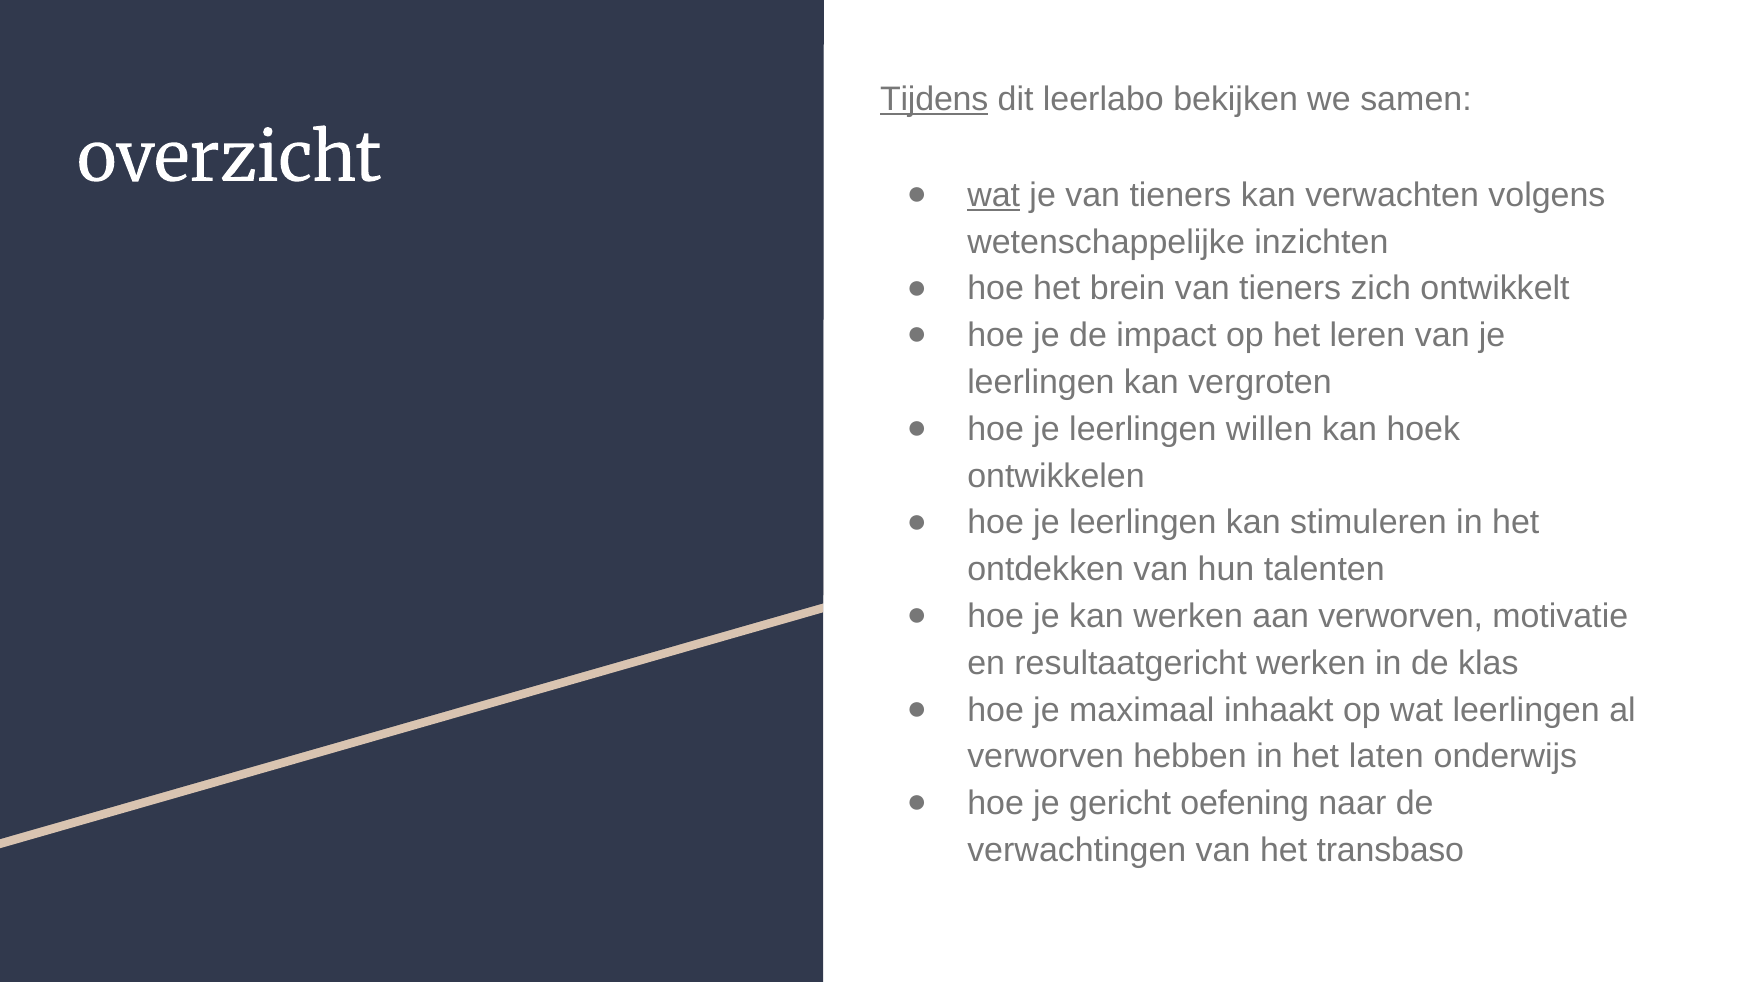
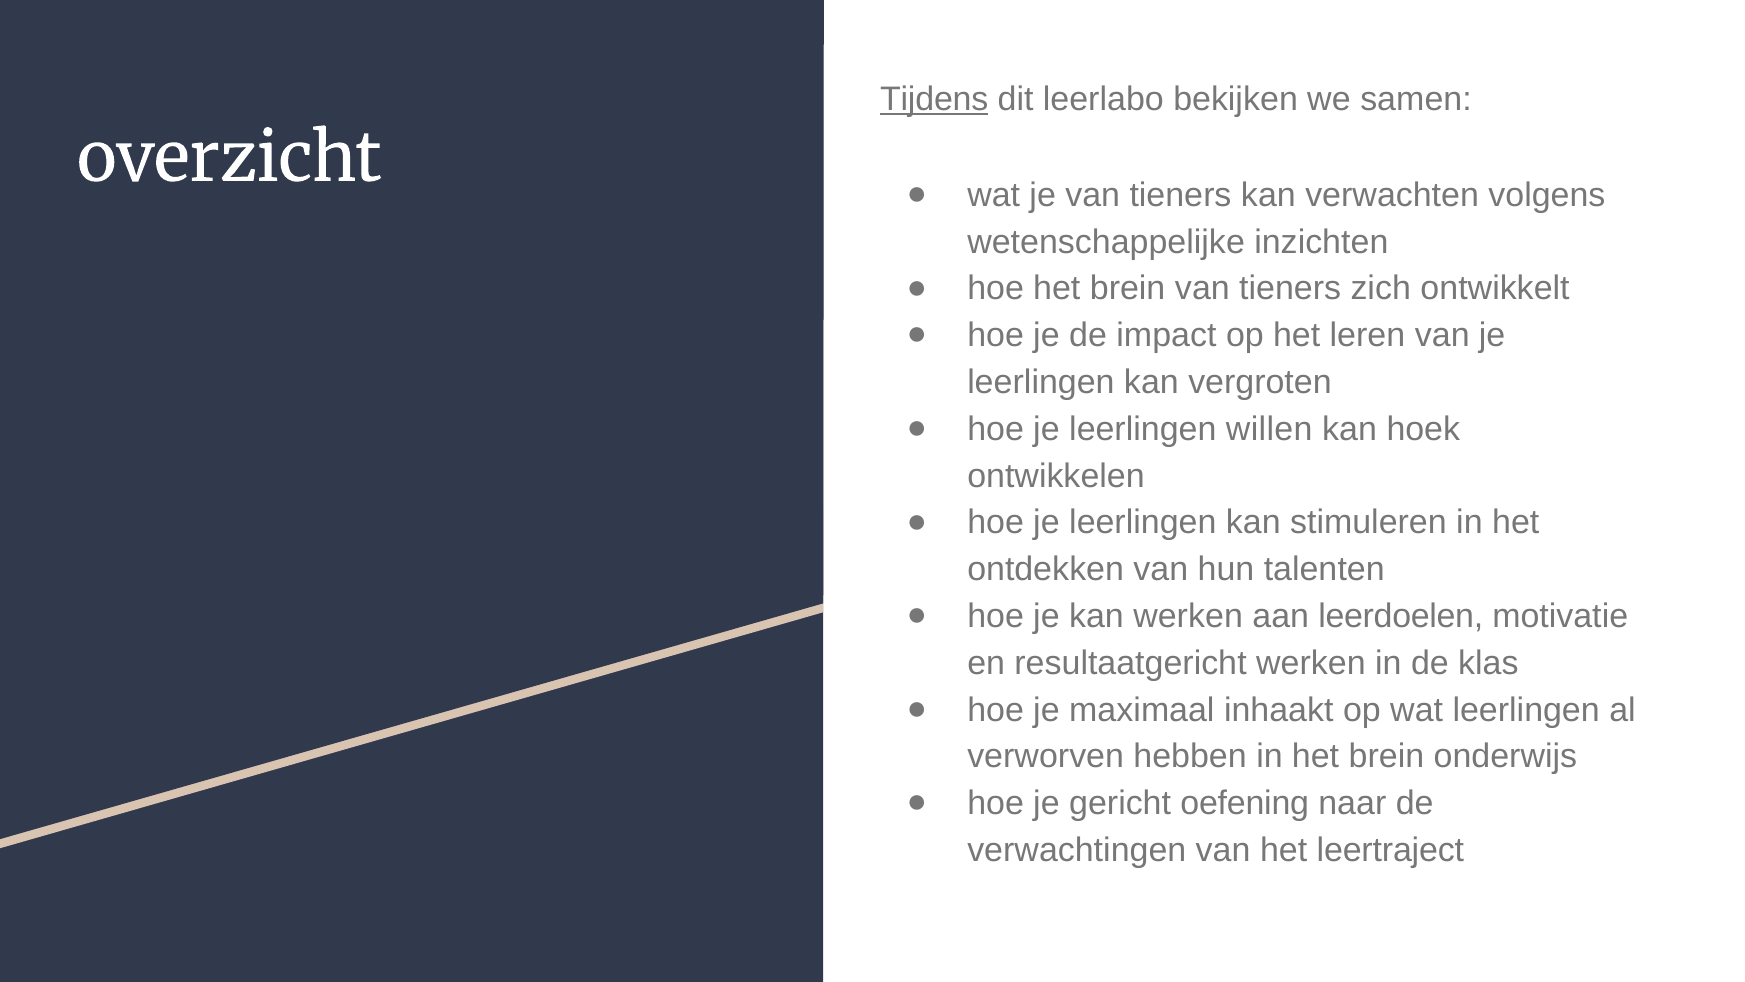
wat at (994, 195) underline: present -> none
aan verworven: verworven -> leerdoelen
in het laten: laten -> brein
transbaso: transbaso -> leertraject
